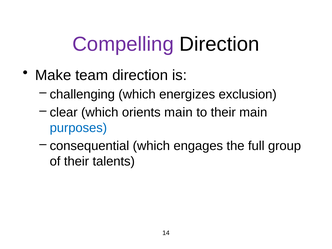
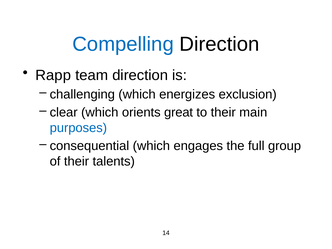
Compelling colour: purple -> blue
Make: Make -> Rapp
orients main: main -> great
